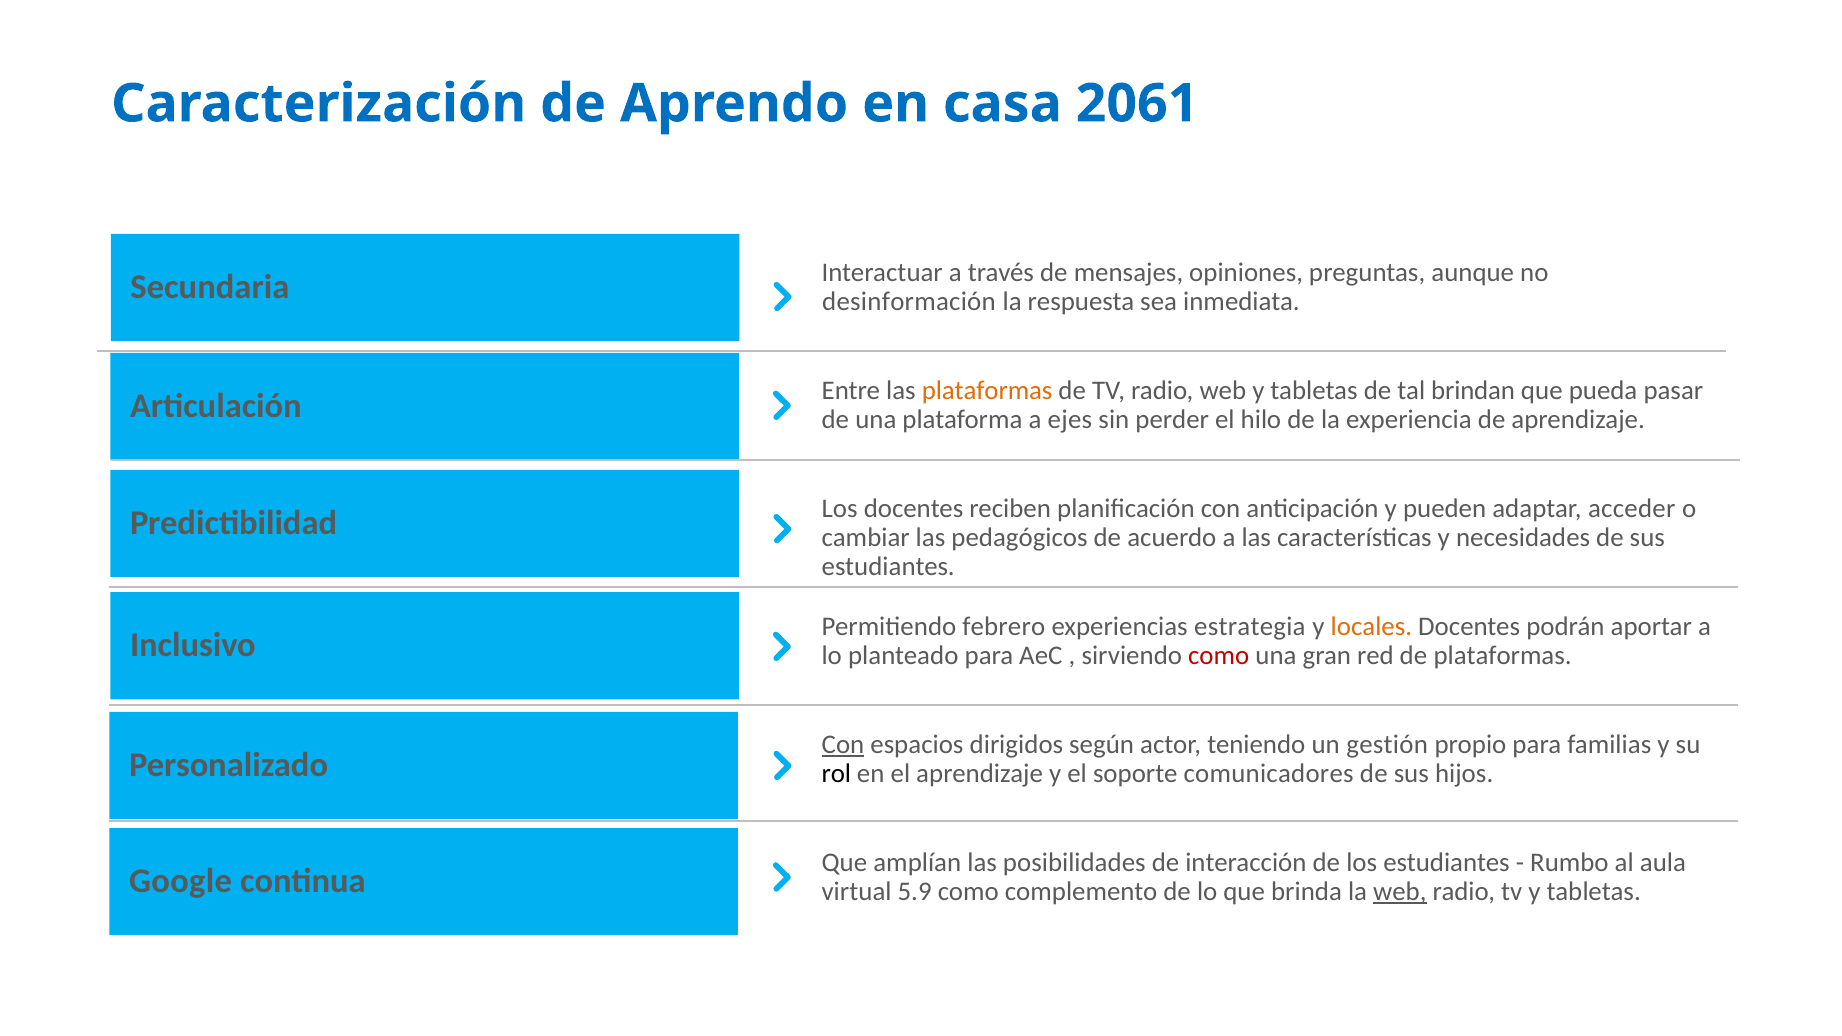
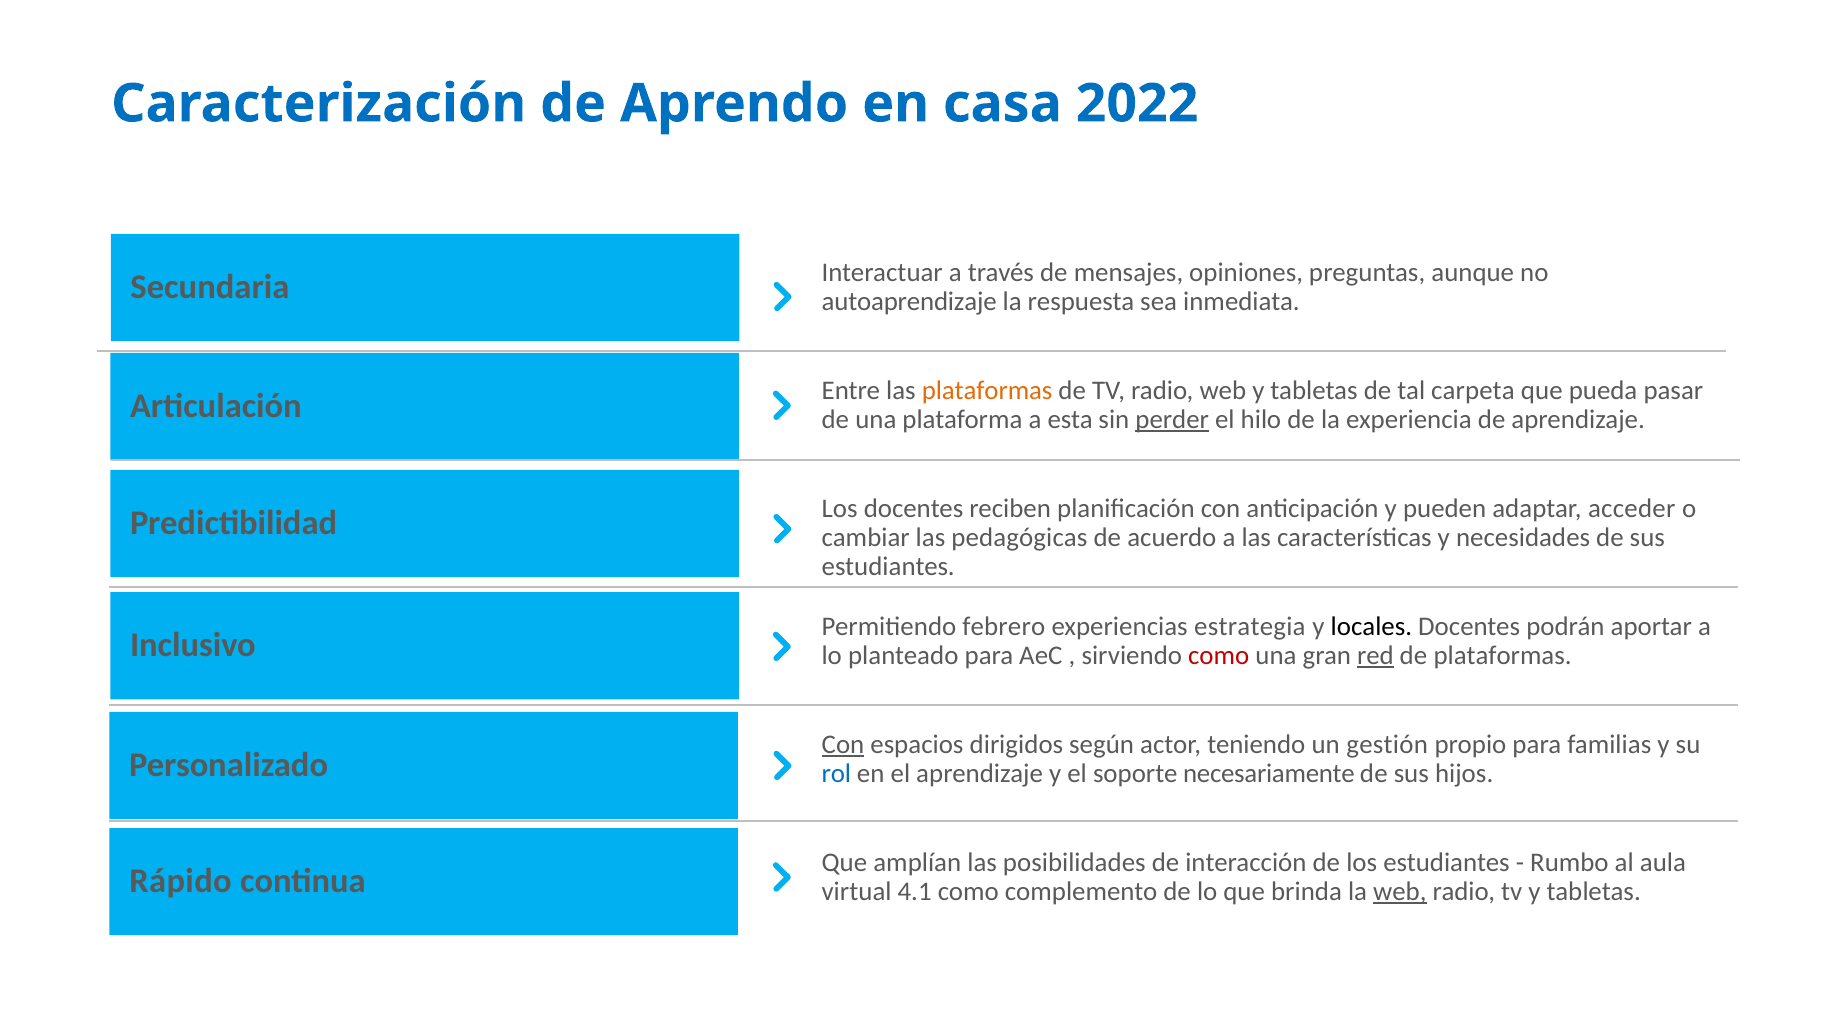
2061: 2061 -> 2022
desinformación: desinformación -> autoaprendizaje
brindan: brindan -> carpeta
ejes: ejes -> esta
perder underline: none -> present
pedagógicos: pedagógicos -> pedagógicas
locales colour: orange -> black
red underline: none -> present
rol colour: black -> blue
comunicadores: comunicadores -> necesariamente
Google: Google -> Rápido
5.9: 5.9 -> 4.1
